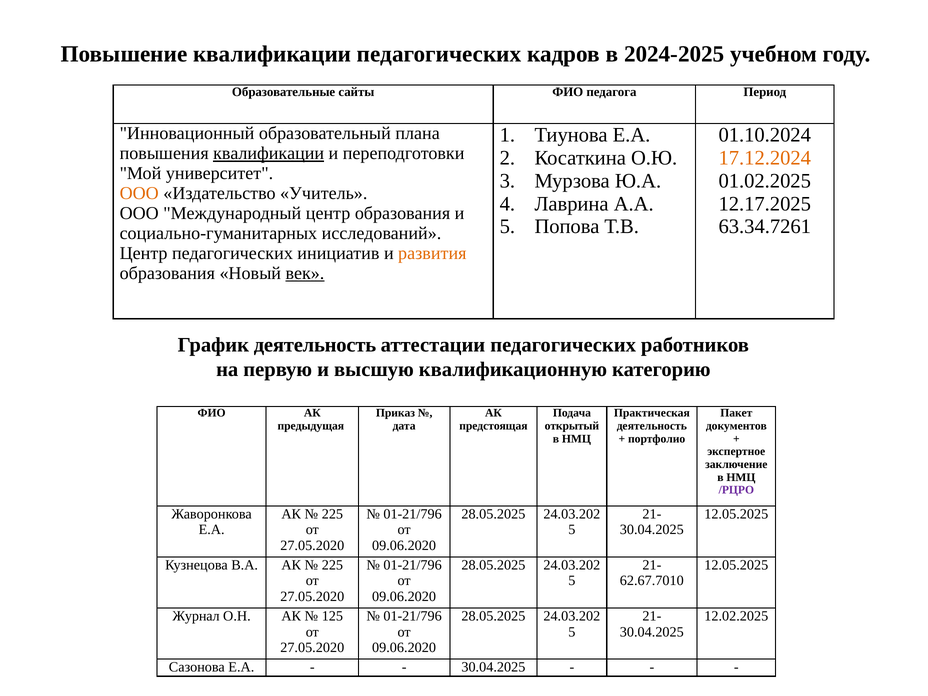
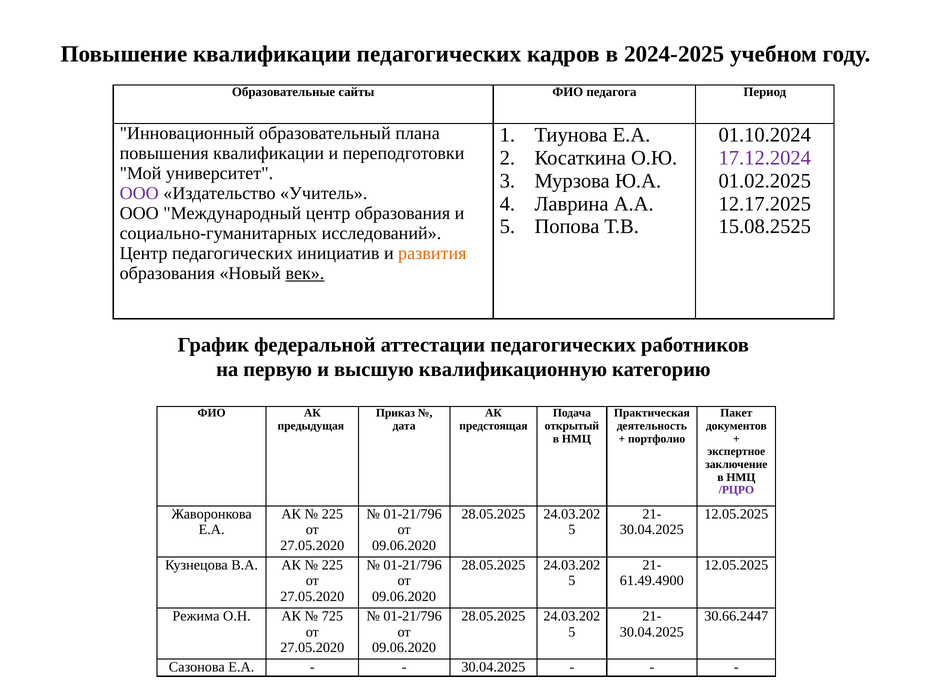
квалификации at (269, 153) underline: present -> none
17.12.2024 colour: orange -> purple
ООО at (139, 193) colour: orange -> purple
63.34.7261: 63.34.7261 -> 15.08.2525
График деятельность: деятельность -> федеральной
62.67.7010: 62.67.7010 -> 61.49.4900
Журнал: Журнал -> Режима
125: 125 -> 725
12.02.2025: 12.02.2025 -> 30.66.2447
